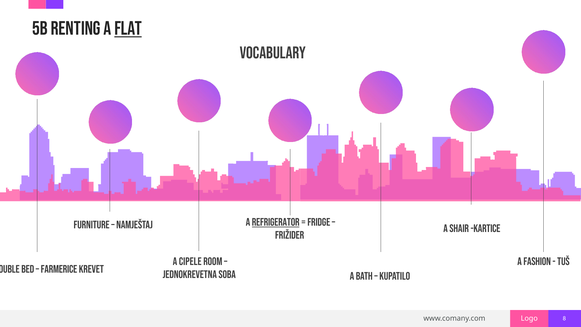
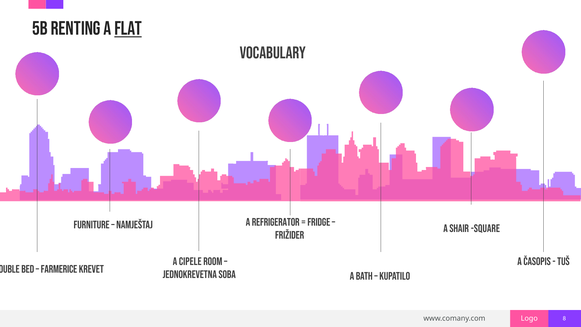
refrigerator underline: present -> none
kartice: kartice -> square
fashion: fashion -> časopis
